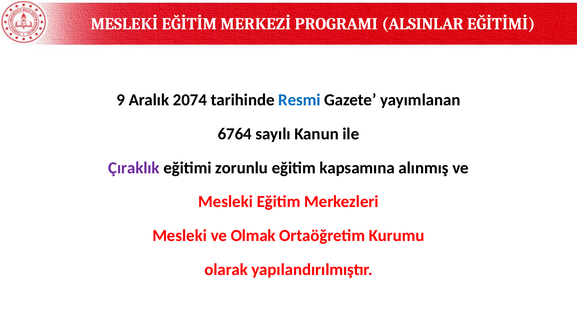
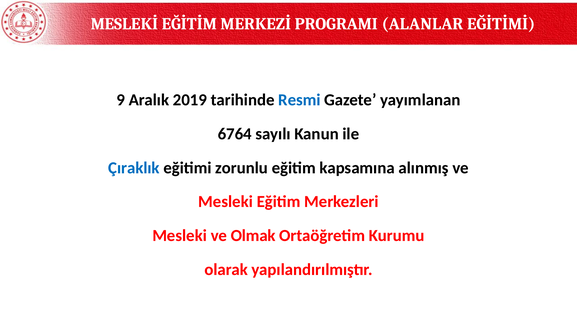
ALSINLAR: ALSINLAR -> ALANLAR
2074: 2074 -> 2019
Çıraklık colour: purple -> blue
